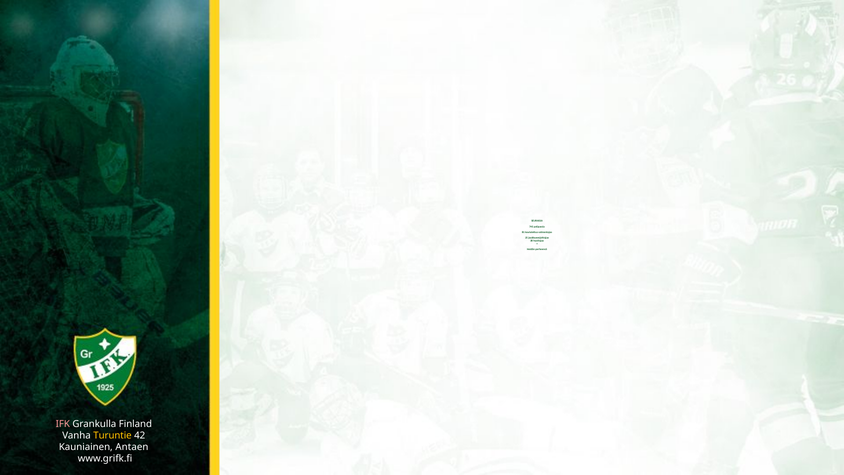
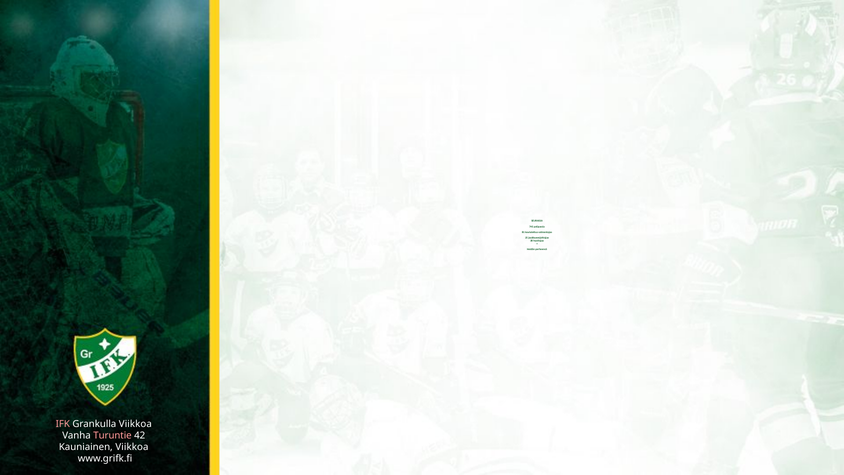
Grankulla Finland: Finland -> Viikkoa
Turuntie colour: yellow -> pink
Kauniainen Antaen: Antaen -> Viikkoa
